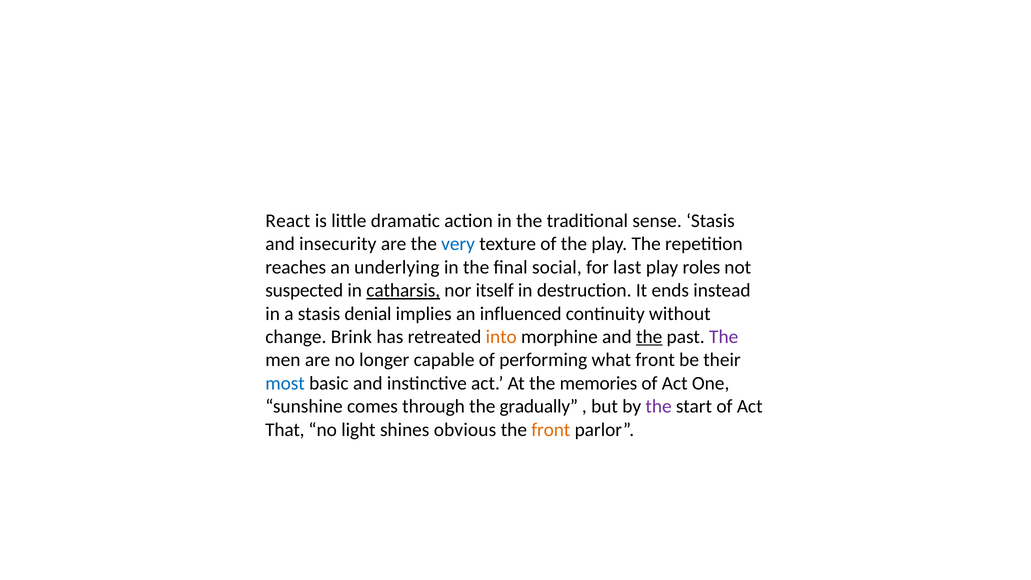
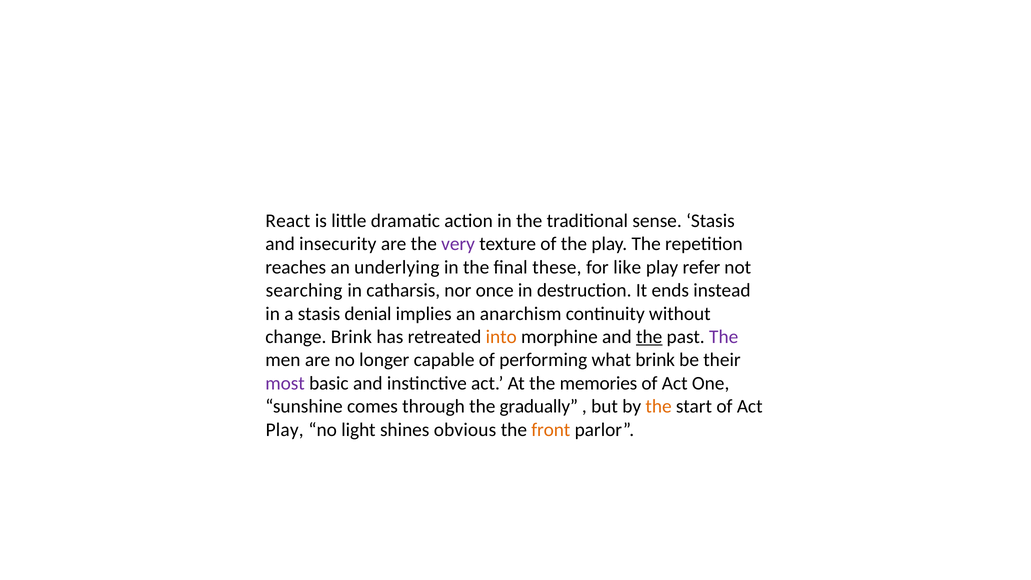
very colour: blue -> purple
social: social -> these
last: last -> like
roles: roles -> refer
suspected: suspected -> searching
catharsis underline: present -> none
itself: itself -> once
influenced: influenced -> anarchism
what front: front -> brink
most colour: blue -> purple
the at (659, 406) colour: purple -> orange
That at (285, 430): That -> Play
